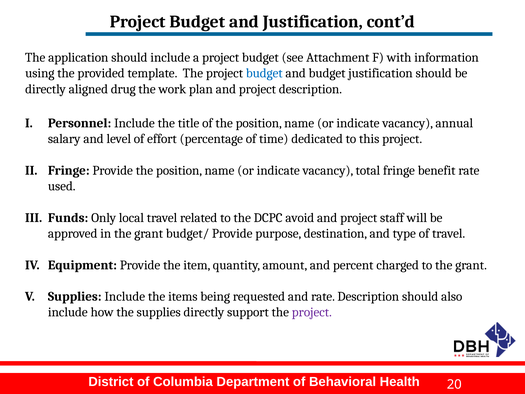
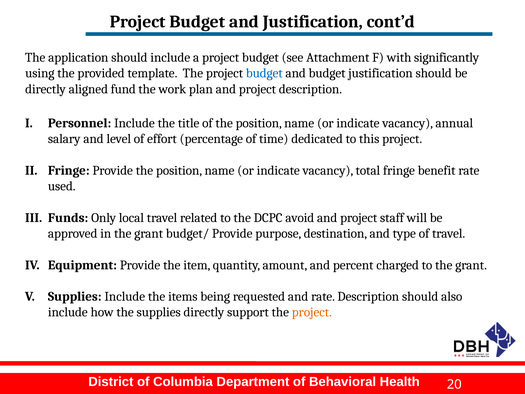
information: information -> significantly
drug: drug -> fund
project at (312, 312) colour: purple -> orange
